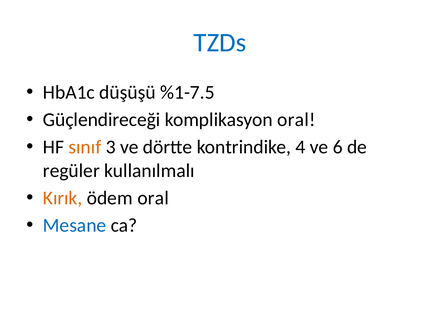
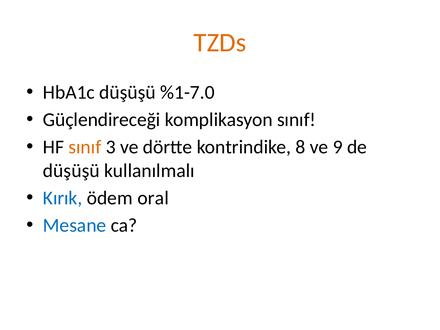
TZDs colour: blue -> orange
%1-7.5: %1-7.5 -> %1-7.0
komplikasyon oral: oral -> sınıf
4: 4 -> 8
6: 6 -> 9
regüler at (71, 171): regüler -> düşüşü
Kırık colour: orange -> blue
